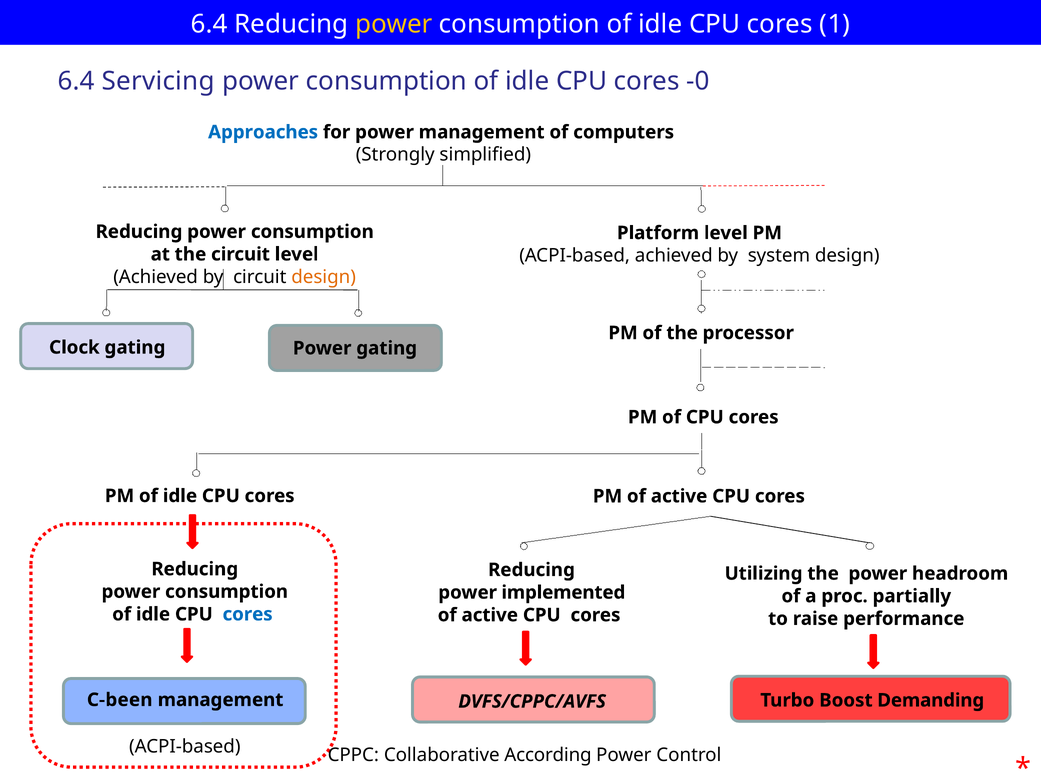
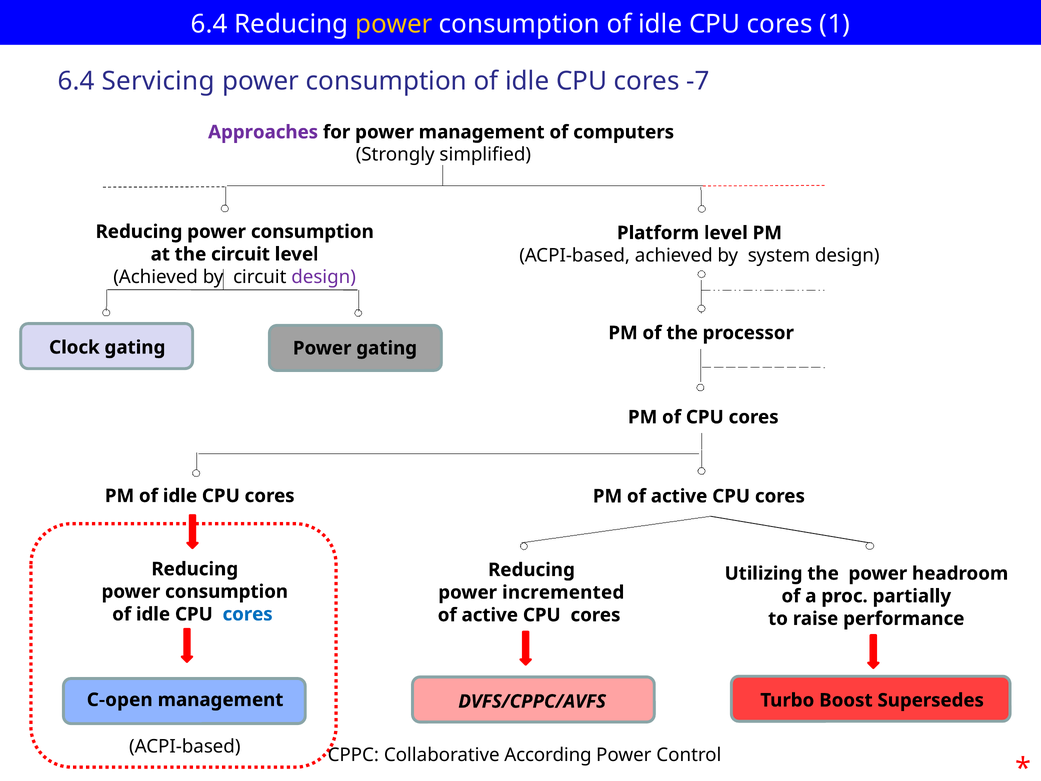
-0: -0 -> -7
Approaches colour: blue -> purple
design at (324, 277) colour: orange -> purple
implemented: implemented -> incremented
C-been: C-been -> C-open
Demanding: Demanding -> Supersedes
